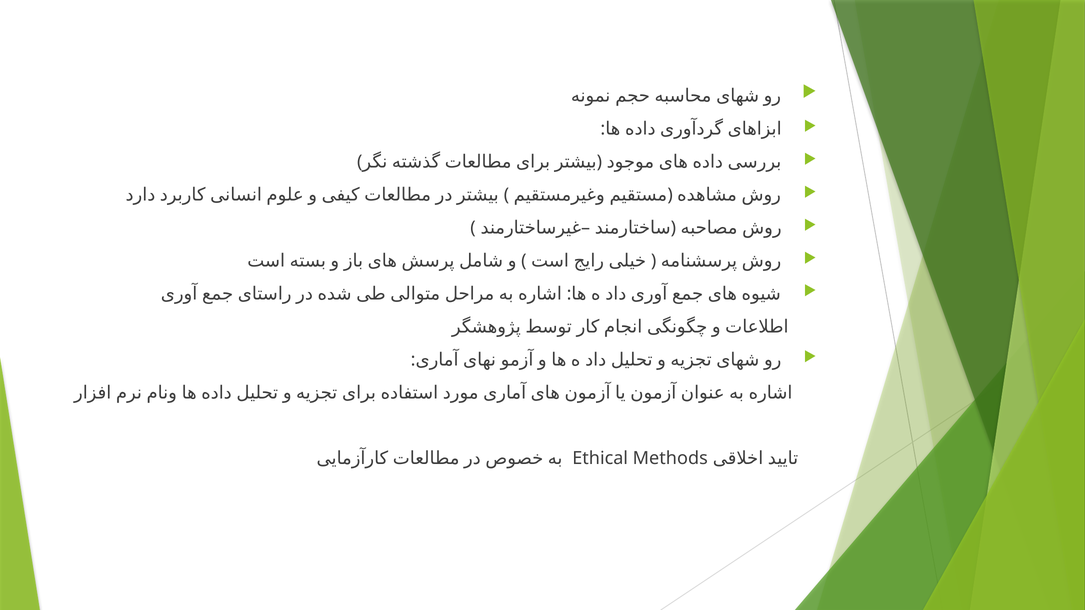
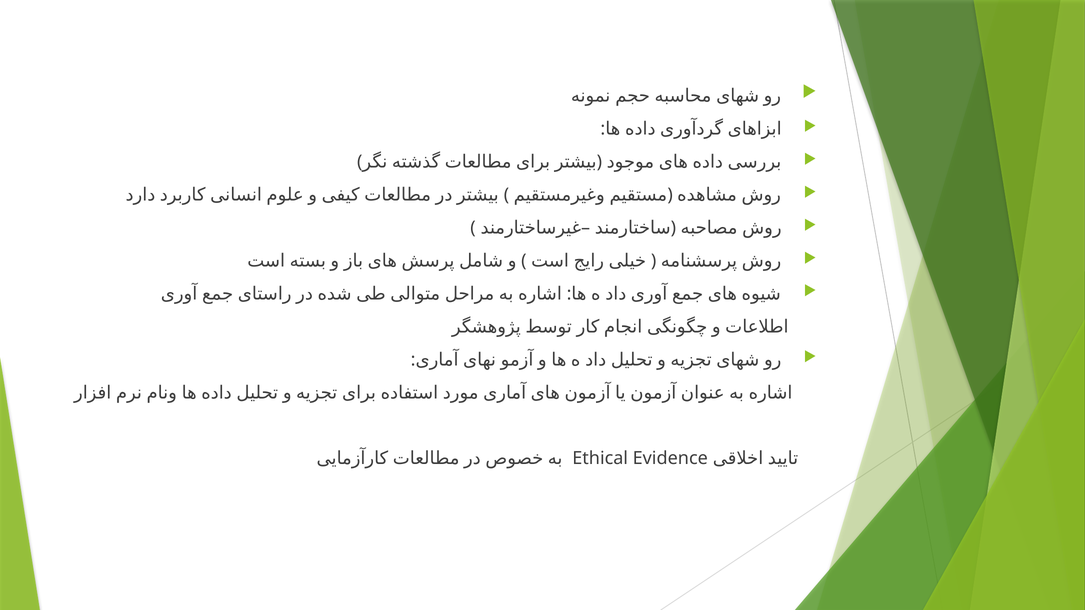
Methods: Methods -> Evidence
